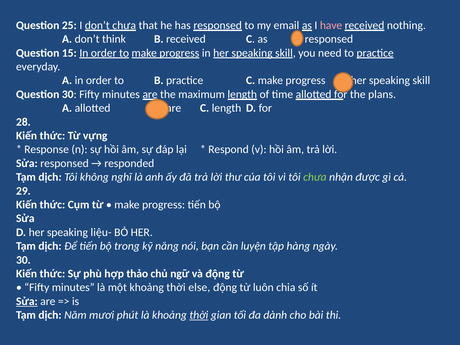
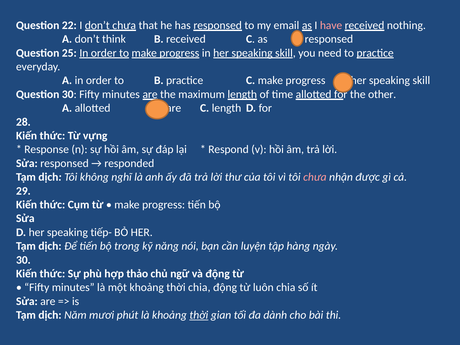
25: 25 -> 22
15: 15 -> 25
plans: plans -> other
chưa at (315, 177) colour: light green -> pink
liệu-: liệu- -> tiếp-
thời else: else -> chia
Sửa at (27, 301) underline: present -> none
